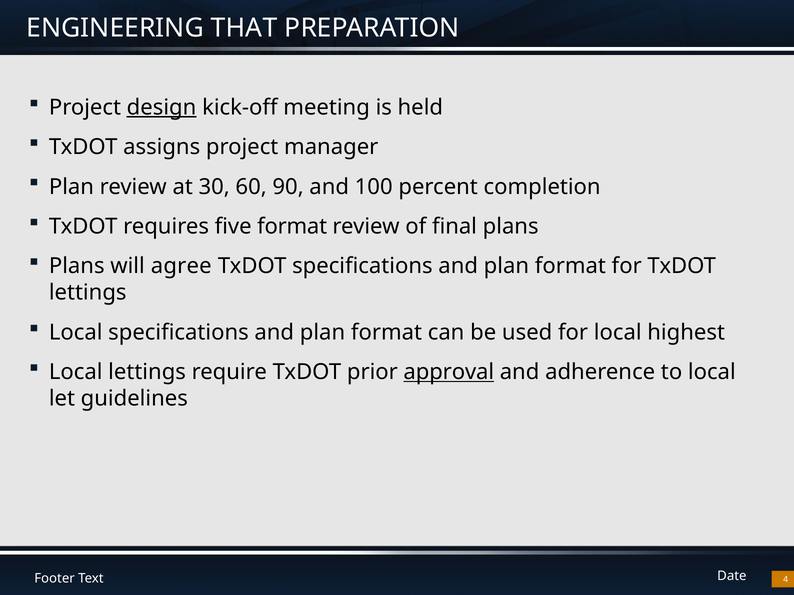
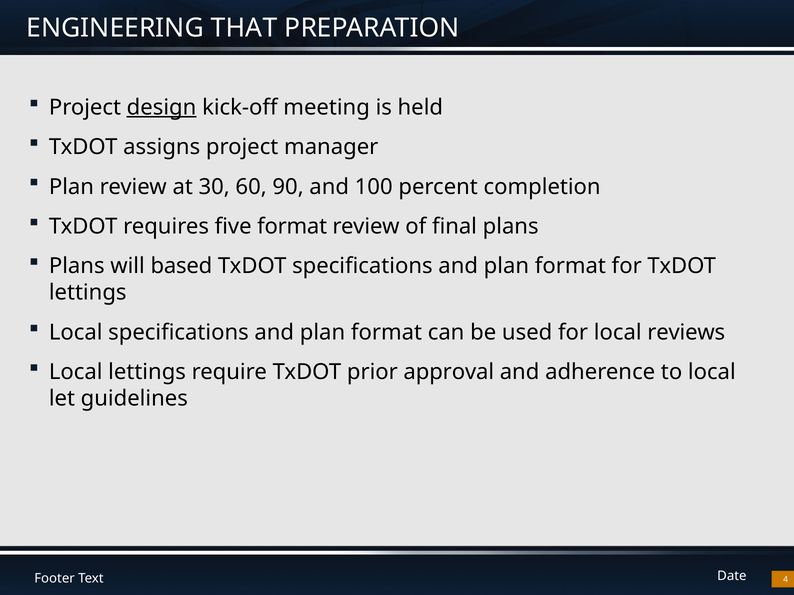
agree: agree -> based
highest: highest -> reviews
approval underline: present -> none
